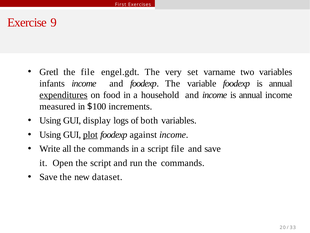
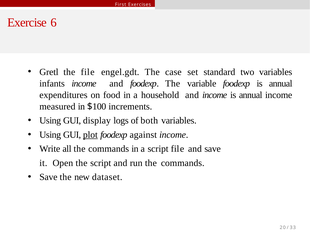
Exercise 9: 9 -> 6
very: very -> case
varname: varname -> standard
expenditures underline: present -> none
